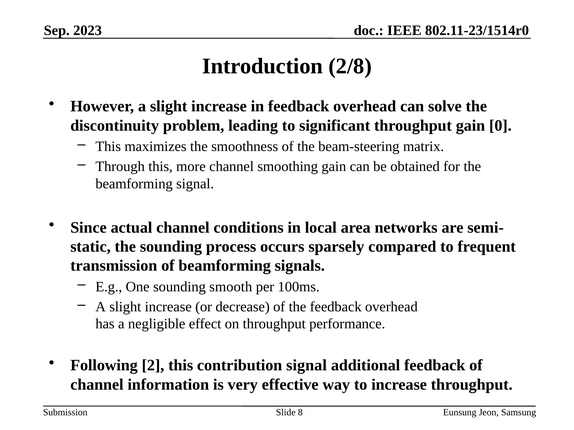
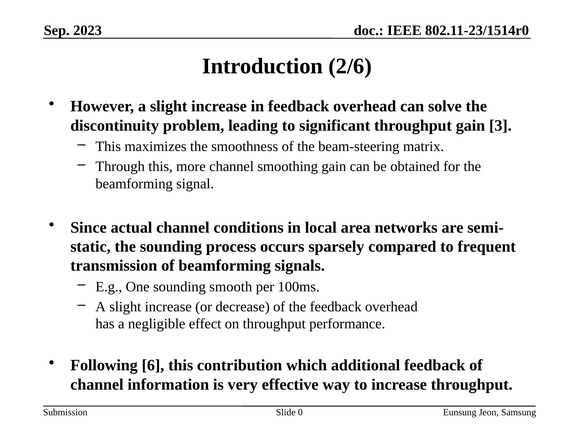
2/8: 2/8 -> 2/6
0: 0 -> 3
2: 2 -> 6
contribution signal: signal -> which
8: 8 -> 0
